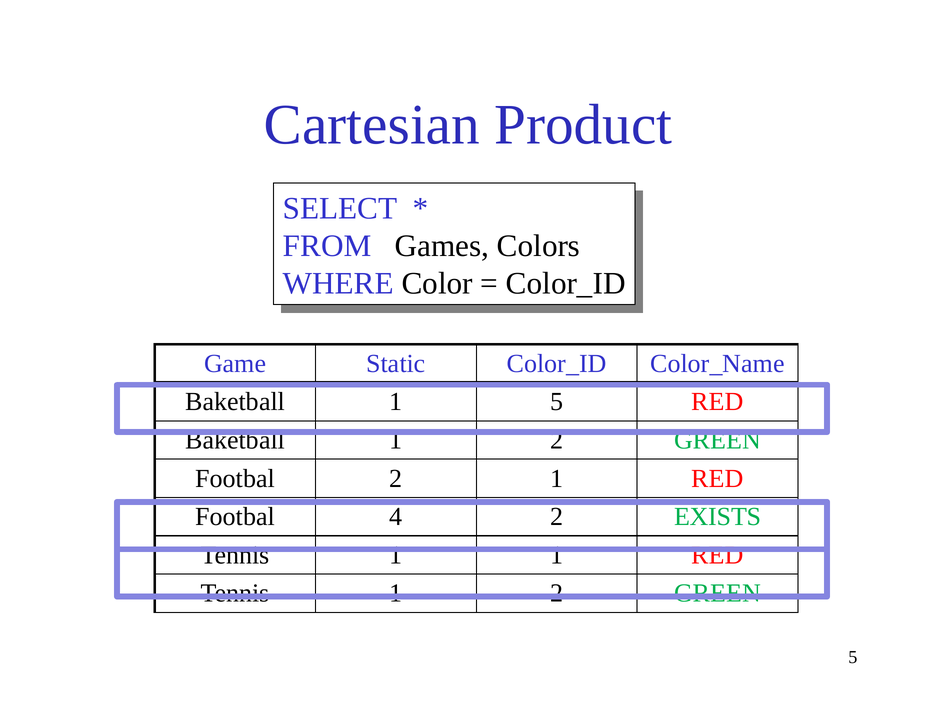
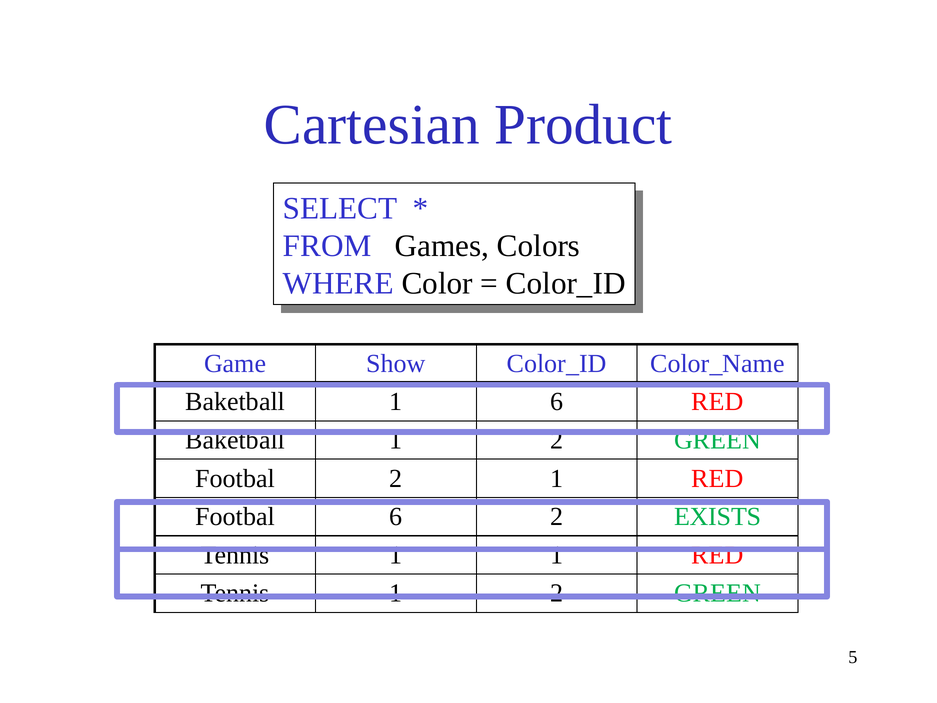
Static: Static -> Show
1 5: 5 -> 6
Footbal 4: 4 -> 6
